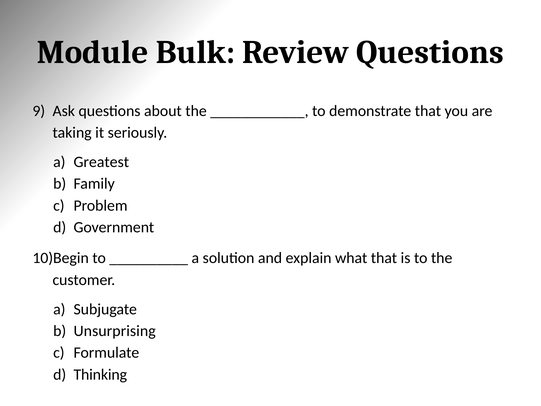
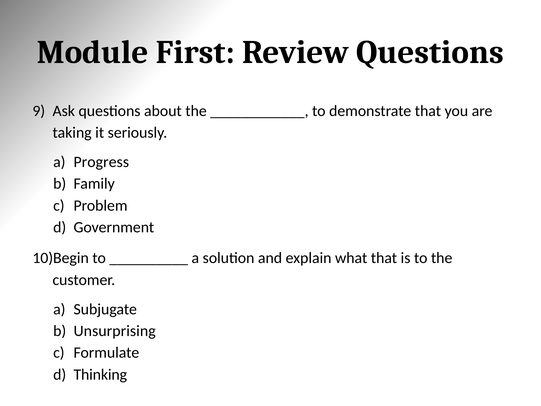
Bulk: Bulk -> First
Greatest: Greatest -> Progress
